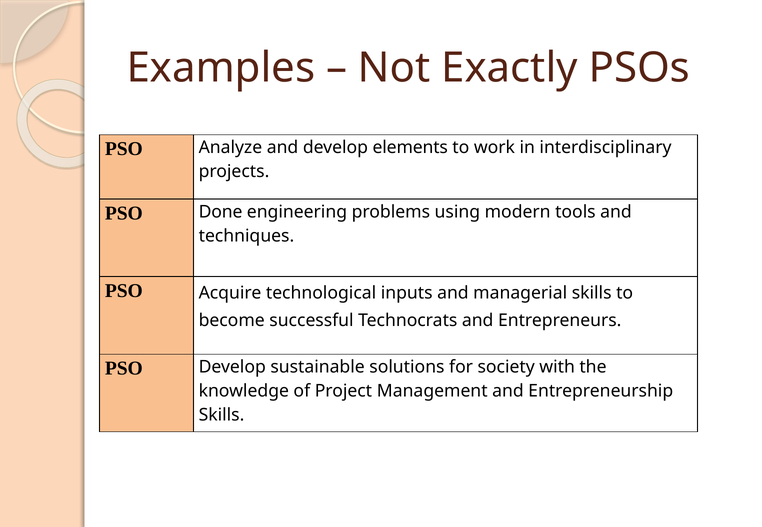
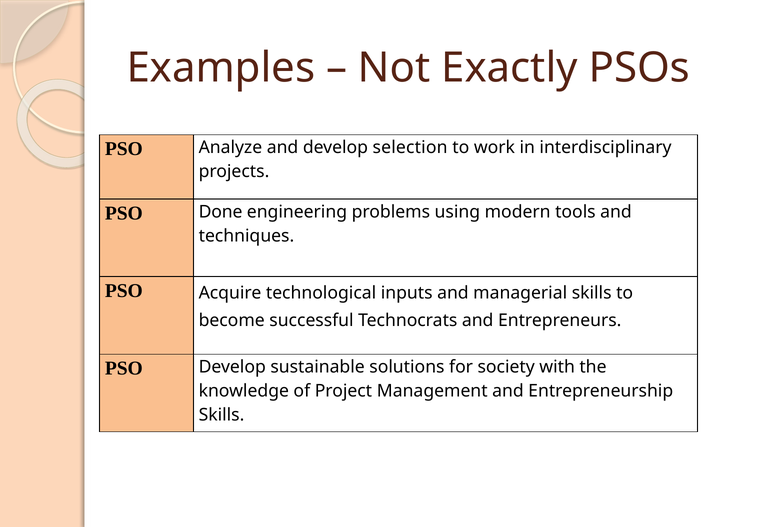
elements: elements -> selection
